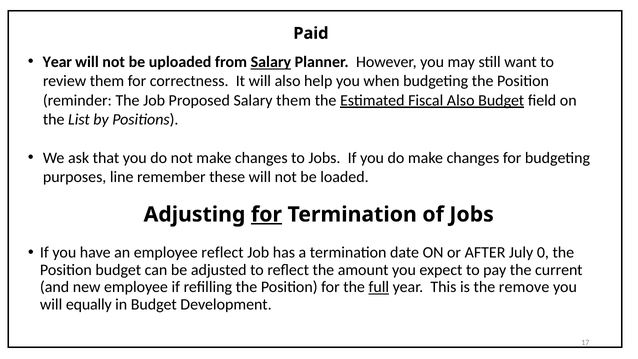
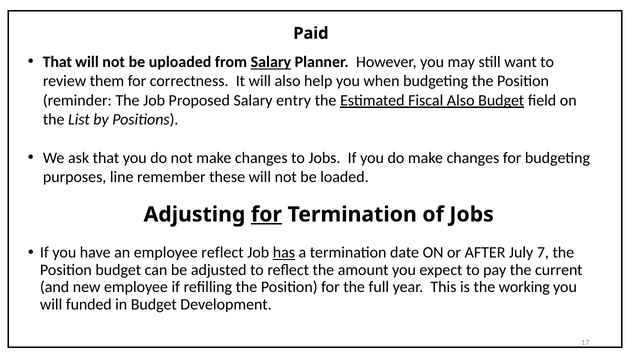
Year at (57, 62): Year -> That
Salary them: them -> entry
has underline: none -> present
0: 0 -> 7
full underline: present -> none
remove: remove -> working
equally: equally -> funded
